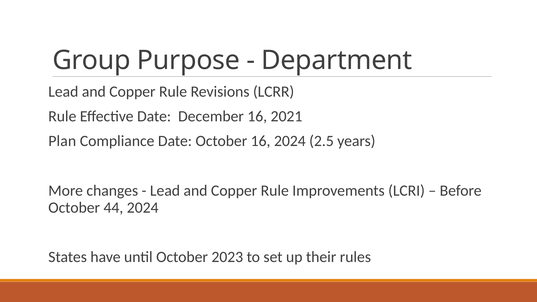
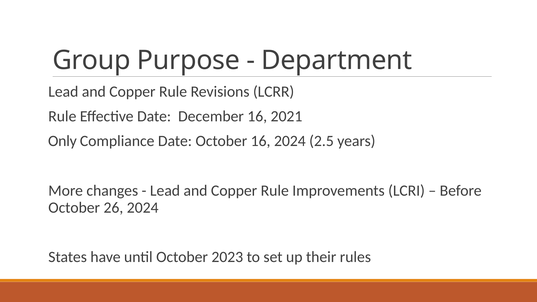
Plan: Plan -> Only
44: 44 -> 26
